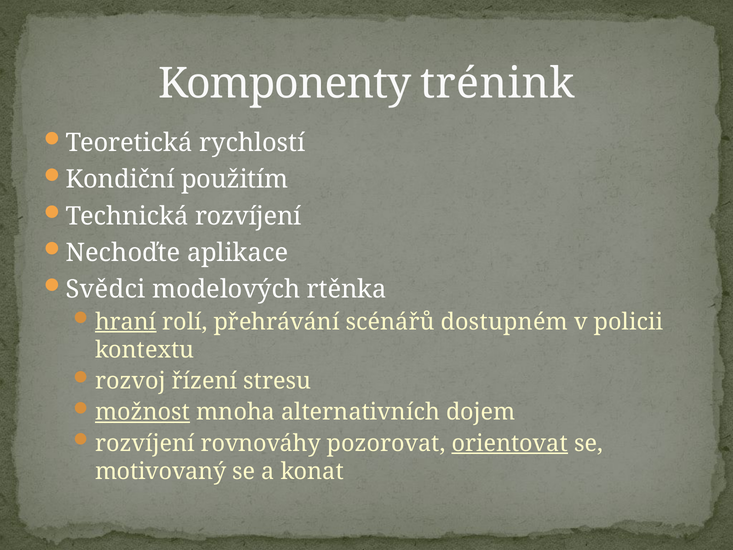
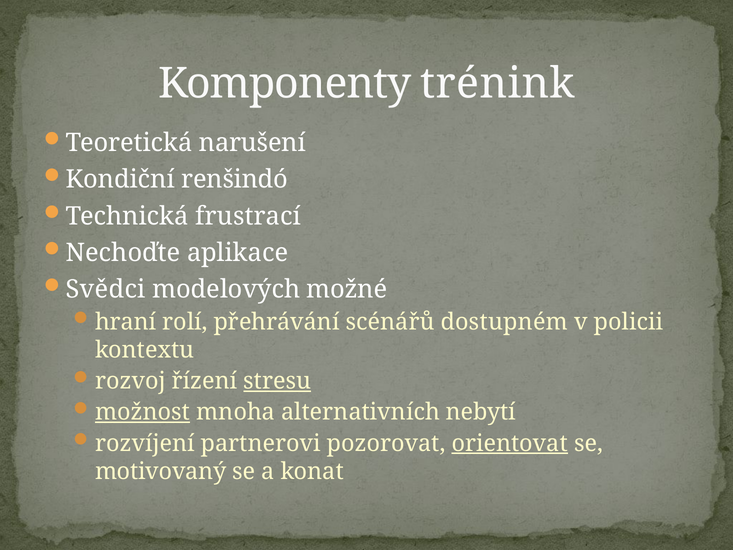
rychlostí: rychlostí -> narušení
použitím: použitím -> renšindó
Technická rozvíjení: rozvíjení -> frustrací
rtěnka: rtěnka -> možné
hraní underline: present -> none
stresu underline: none -> present
dojem: dojem -> nebytí
rovnováhy: rovnováhy -> partnerovi
